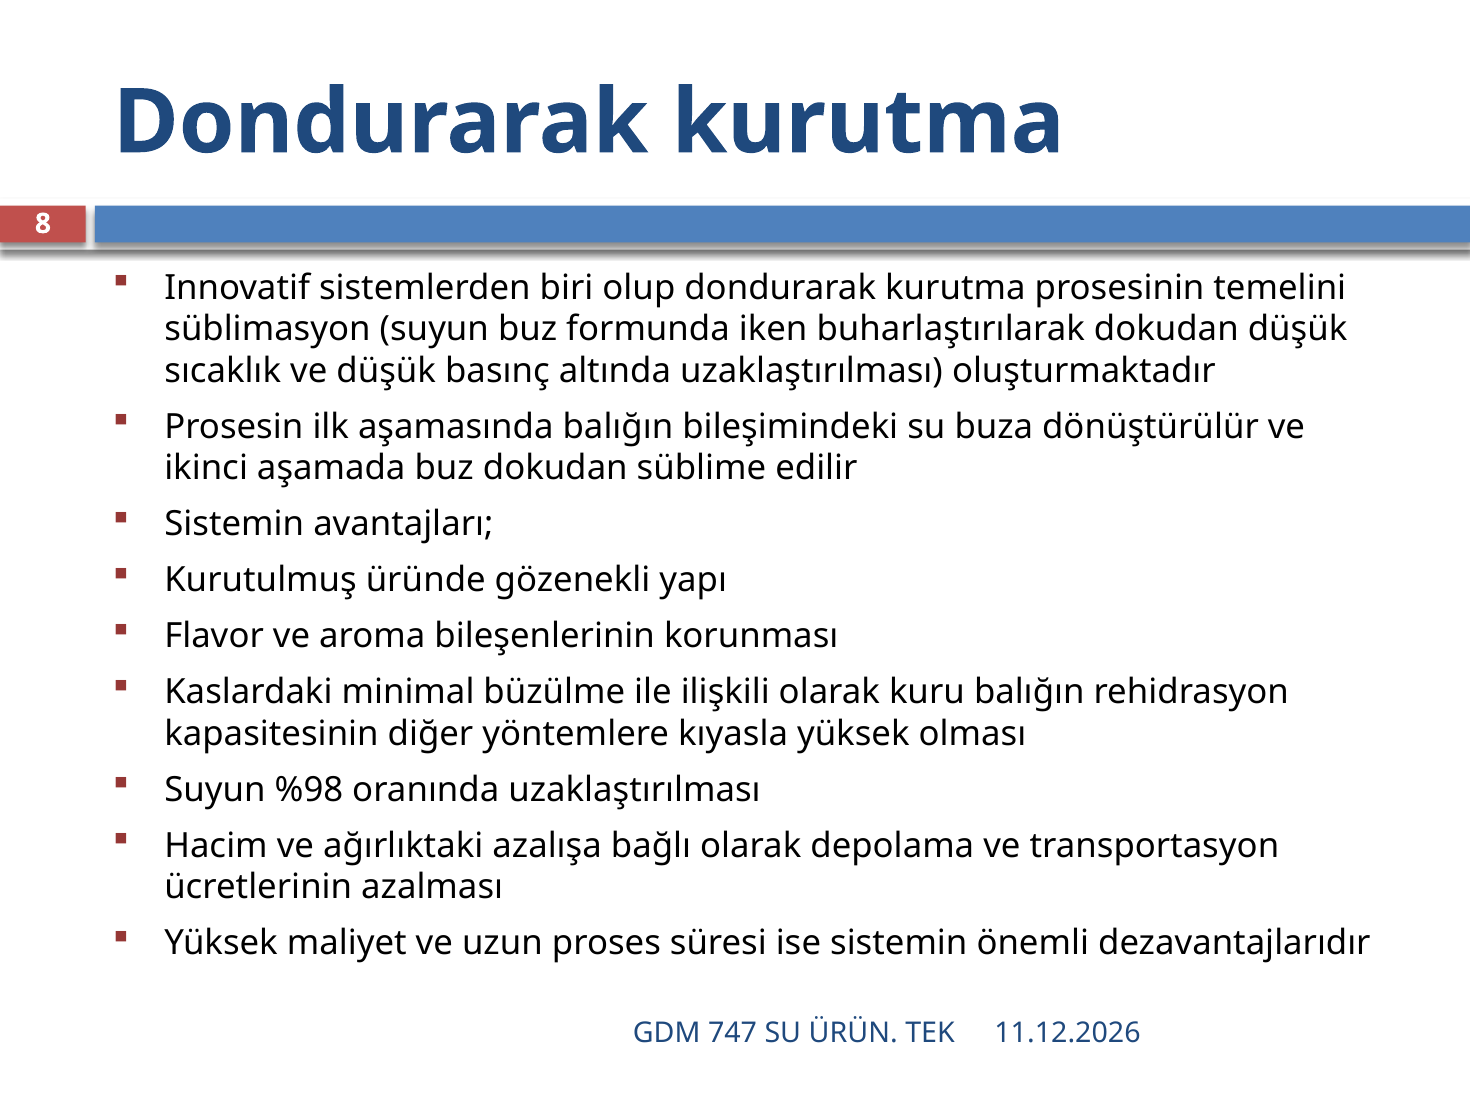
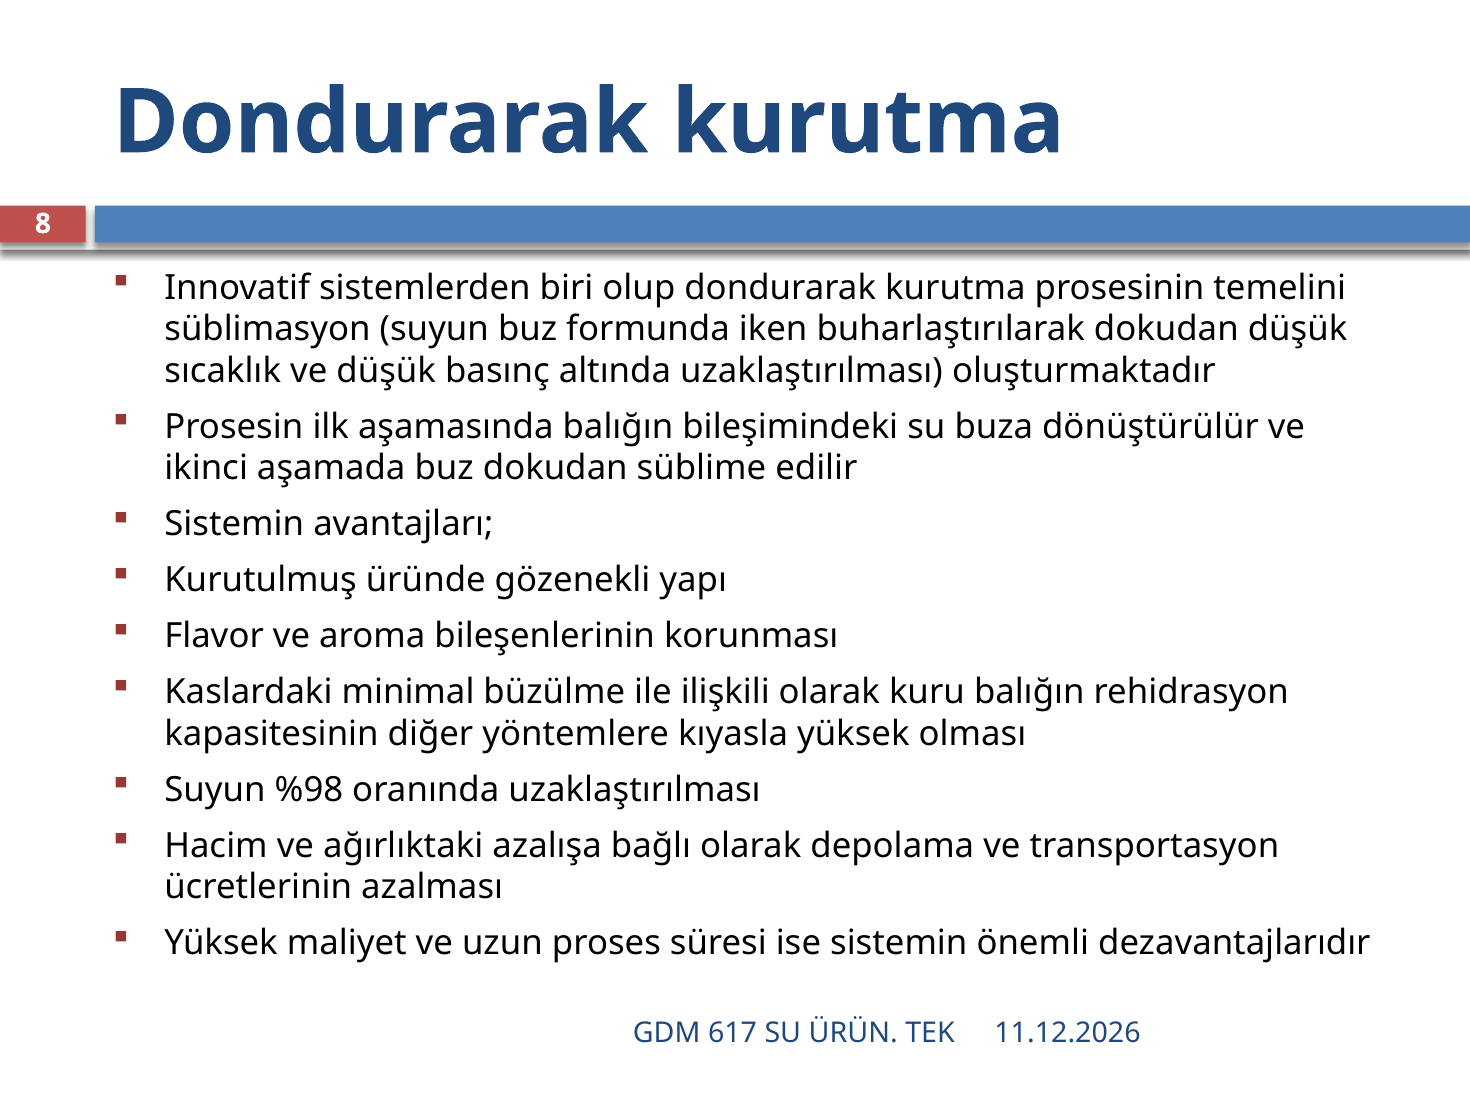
747: 747 -> 617
